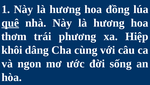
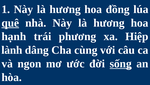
thơm: thơm -> hạnh
khôi: khôi -> lành
sống underline: none -> present
